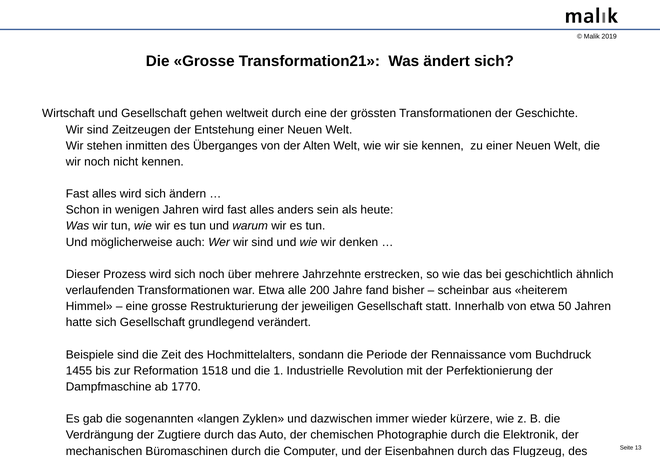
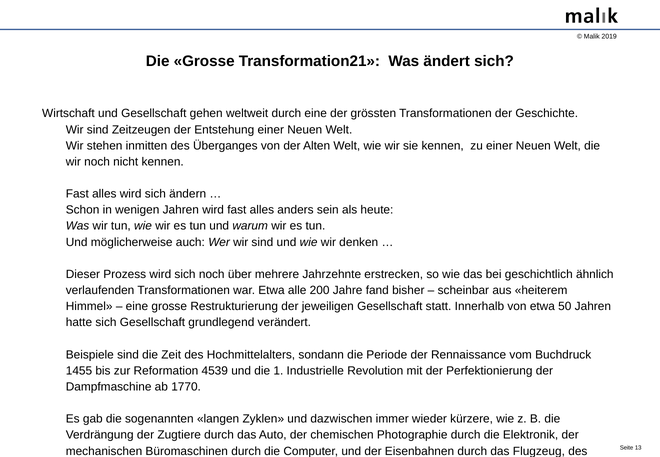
1518: 1518 -> 4539
